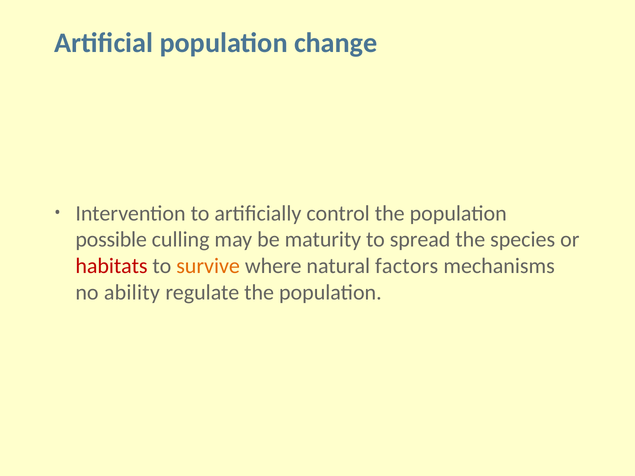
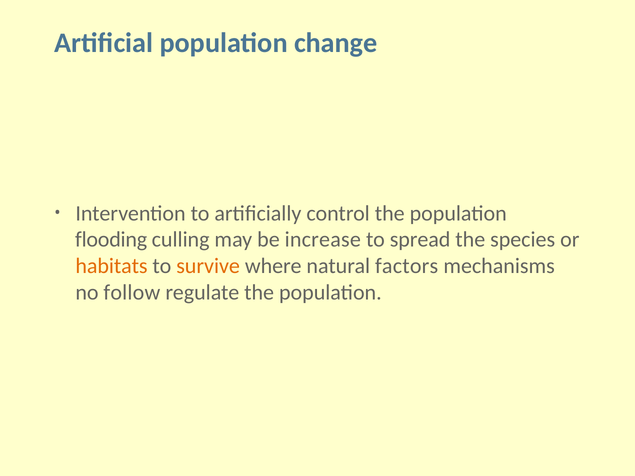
possible: possible -> flooding
maturity: maturity -> increase
habitats colour: red -> orange
ability: ability -> follow
